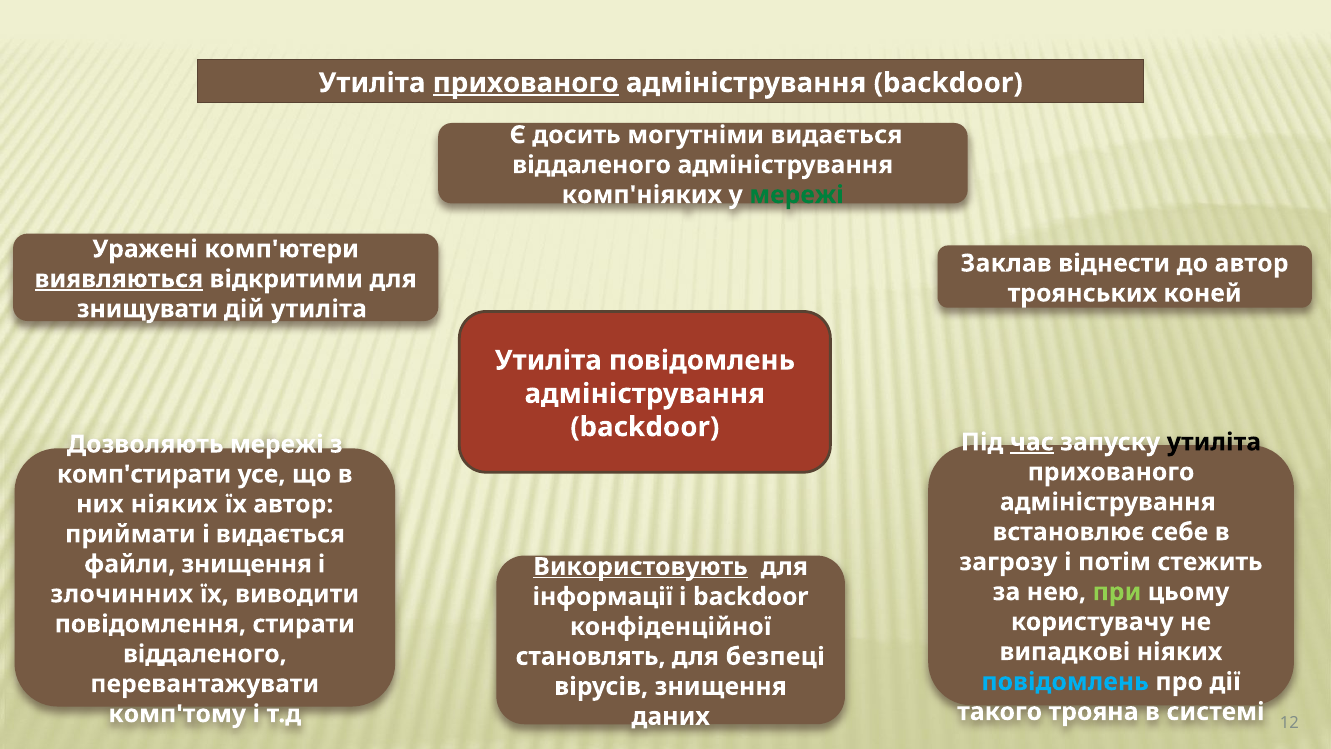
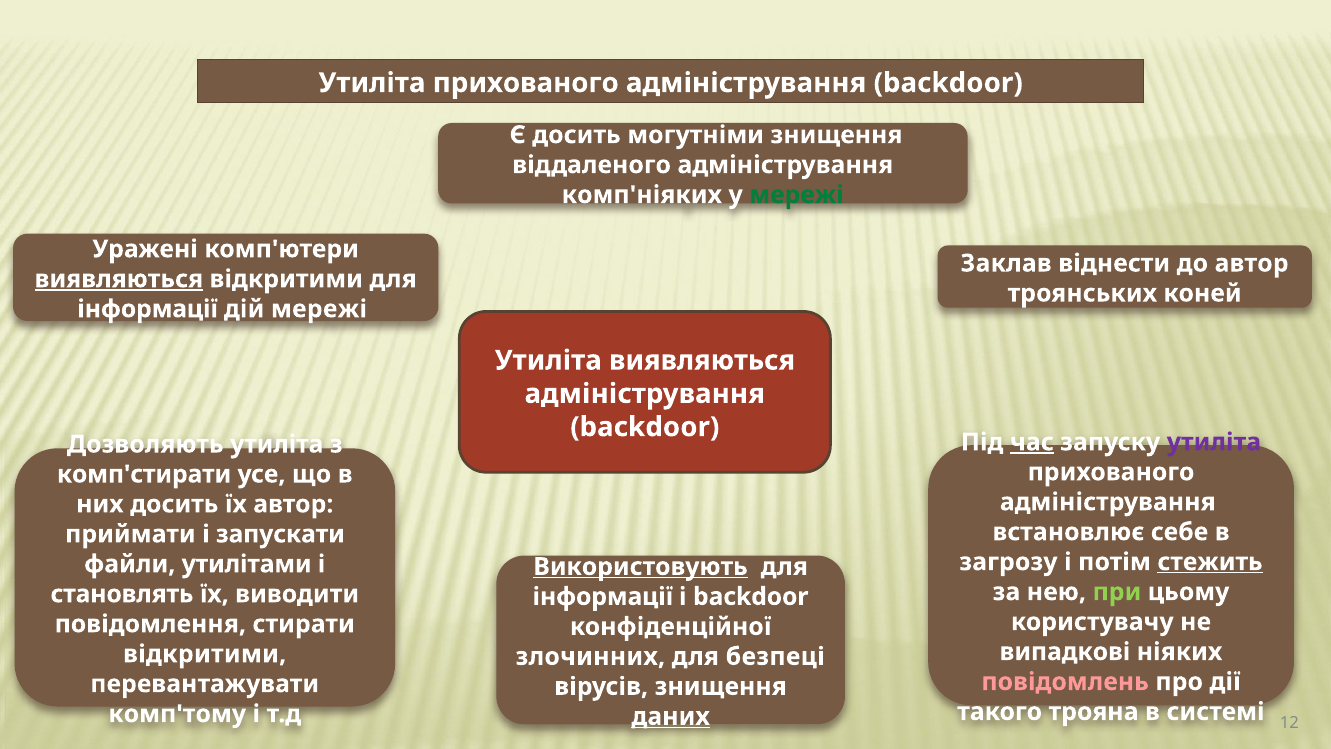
прихованого at (526, 83) underline: present -> none
могутніми видається: видається -> знищення
знищувати at (147, 309): знищувати -> інформації
дій утиліта: утиліта -> мережі
Утиліта повідомлень: повідомлень -> виявляються
утиліта at (1214, 442) colour: black -> purple
Дозволяють мережі: мережі -> утиліта
них ніяких: ніяких -> досить
і видається: видається -> запускати
стежить underline: none -> present
файли знищення: знищення -> утилітами
злочинних: злочинних -> становлять
віддаленого at (205, 654): віддаленого -> відкритими
становлять: становлять -> злочинних
повідомлень at (1065, 682) colour: light blue -> pink
даних underline: none -> present
